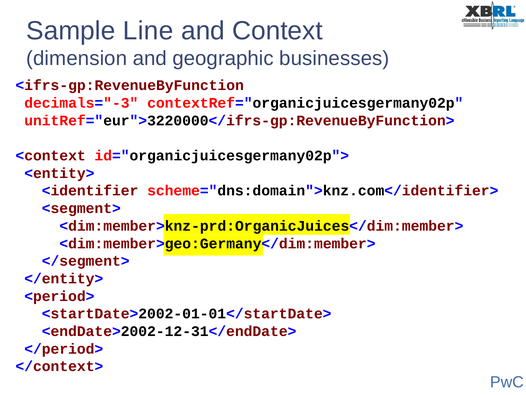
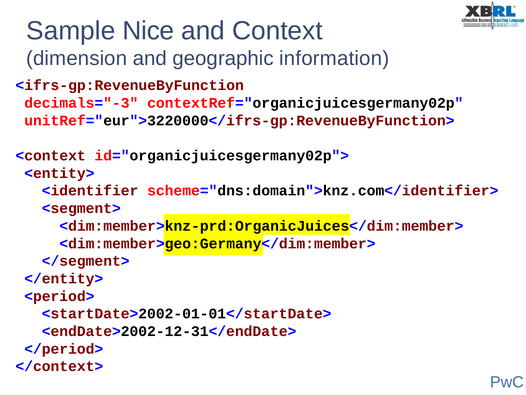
Line: Line -> Nice
businesses: businesses -> information
